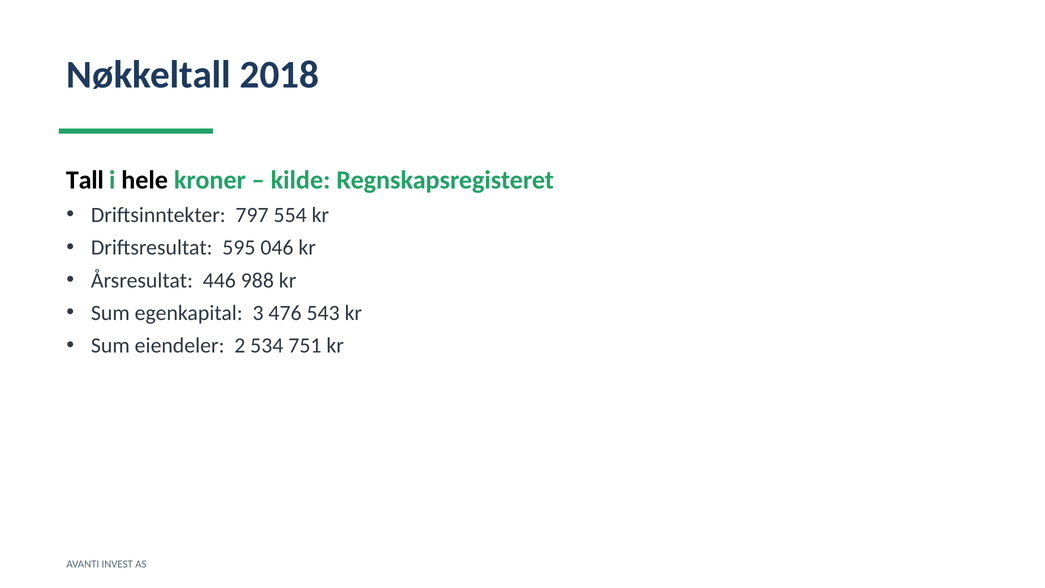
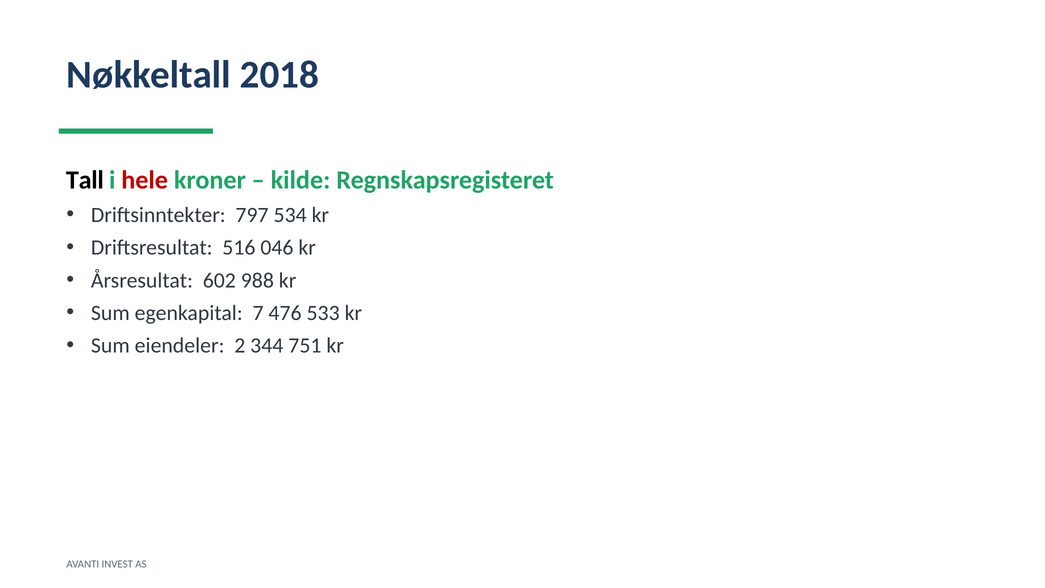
hele colour: black -> red
554: 554 -> 534
595: 595 -> 516
446: 446 -> 602
3: 3 -> 7
543: 543 -> 533
534: 534 -> 344
